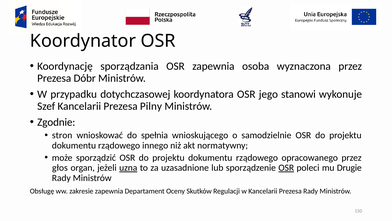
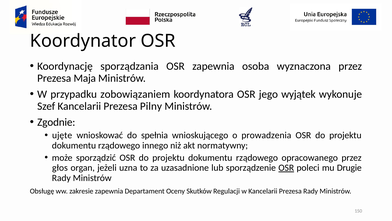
Dóbr: Dóbr -> Maja
dotychczasowej: dotychczasowej -> zobowiązaniem
stanowi: stanowi -> wyjątek
stron: stron -> ujęte
samodzielnie: samodzielnie -> prowadzenia
uzna underline: present -> none
